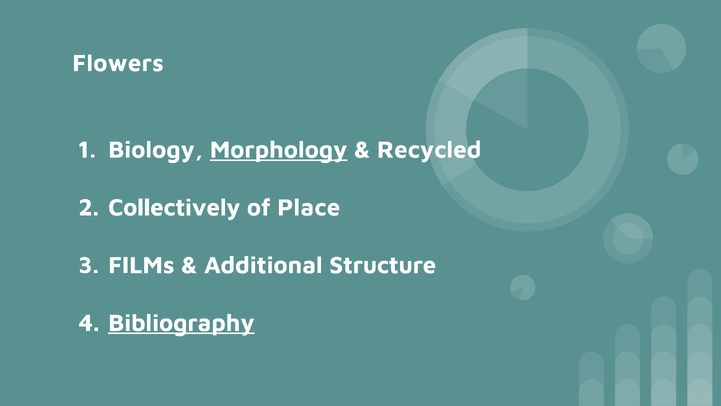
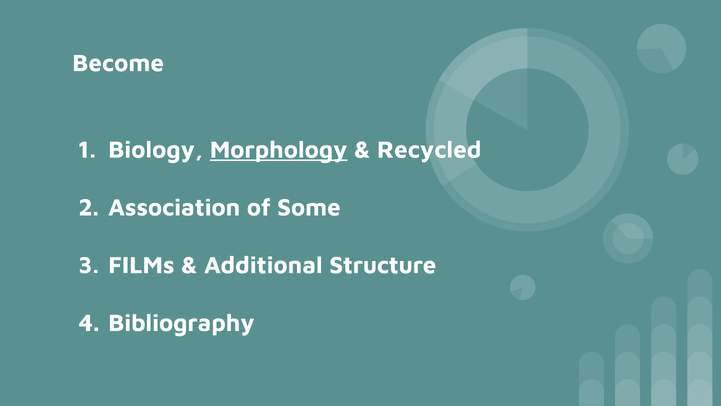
Flowers: Flowers -> Become
Collectively: Collectively -> Association
Place: Place -> Some
Bibliography underline: present -> none
